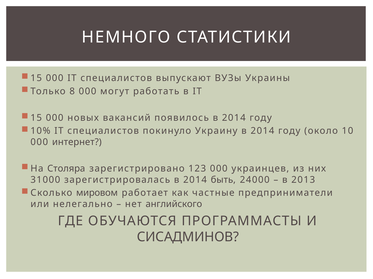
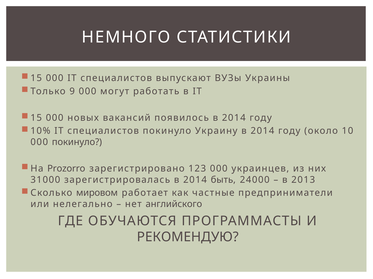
8: 8 -> 9
000 интернет: интернет -> покинуло
Столяра: Столяра -> Prozorro
СИСАДМИНОВ: СИСАДМИНОВ -> РЕКОМЕНДУЮ
